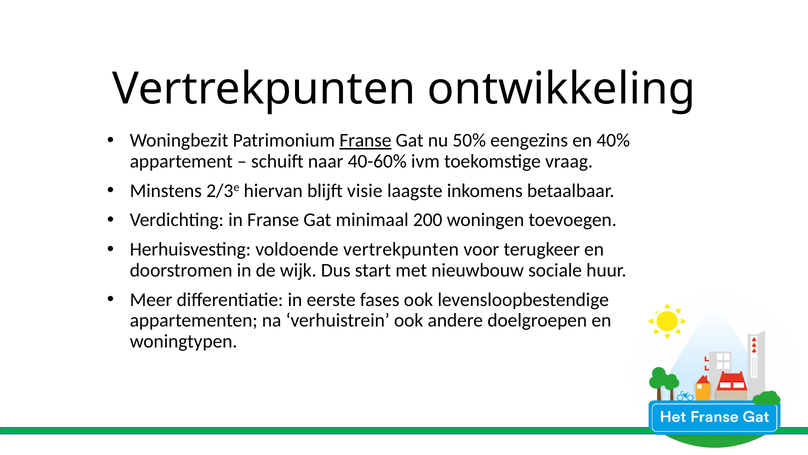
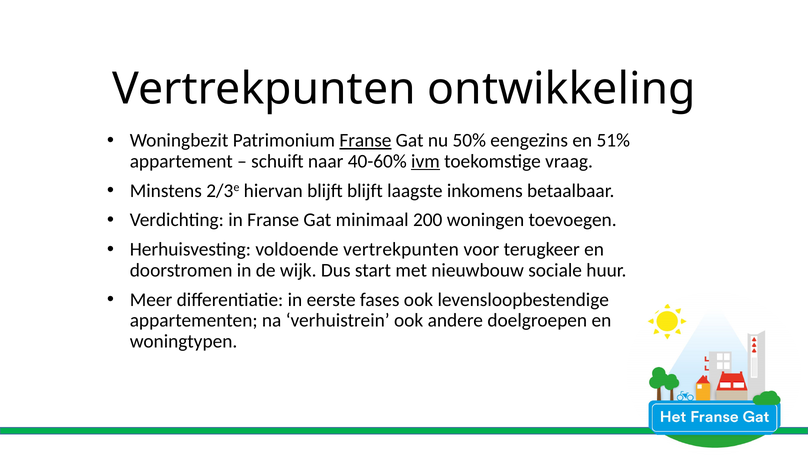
40%: 40% -> 51%
ivm underline: none -> present
blijft visie: visie -> blijft
